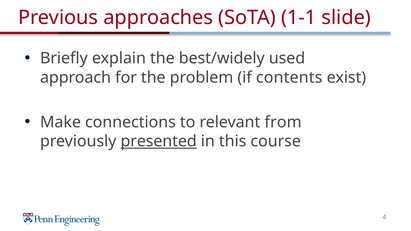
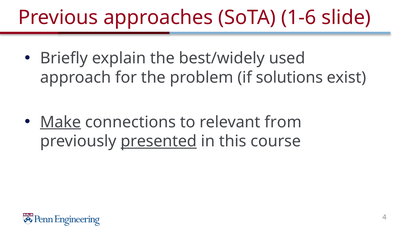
1-1: 1-1 -> 1-6
contents: contents -> solutions
Make underline: none -> present
